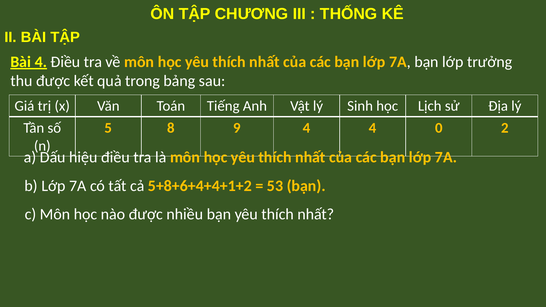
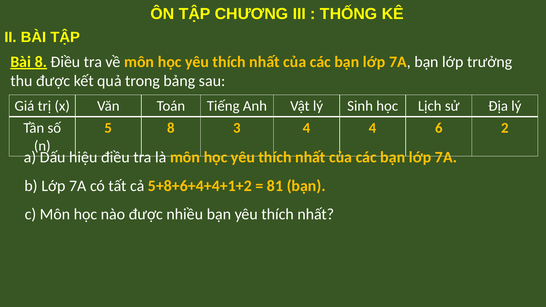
Bài 4: 4 -> 8
9: 9 -> 3
0: 0 -> 6
53: 53 -> 81
